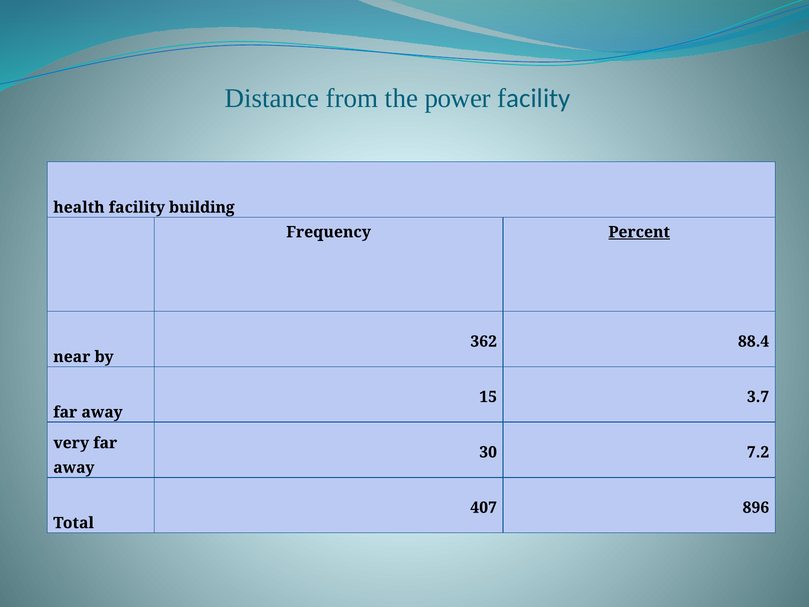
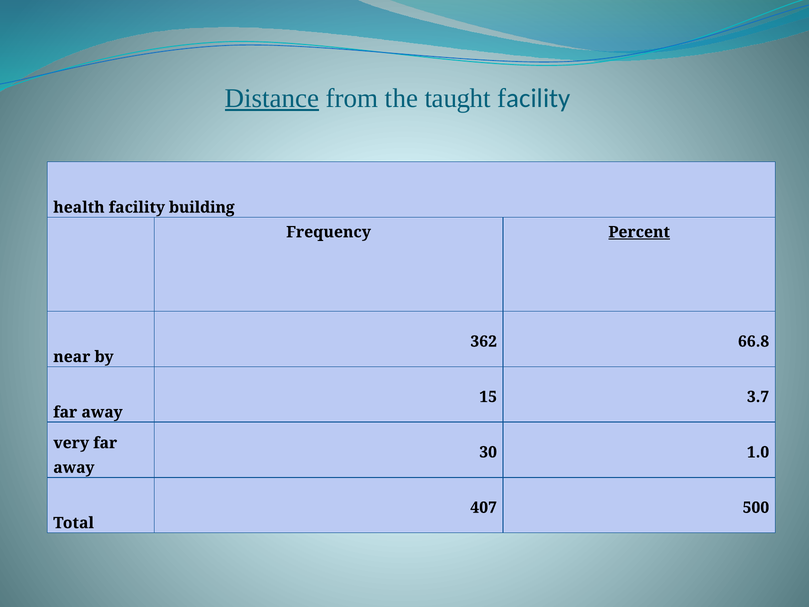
Distance underline: none -> present
power: power -> taught
88.4: 88.4 -> 66.8
7.2: 7.2 -> 1.0
896: 896 -> 500
